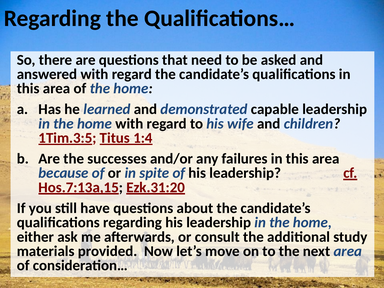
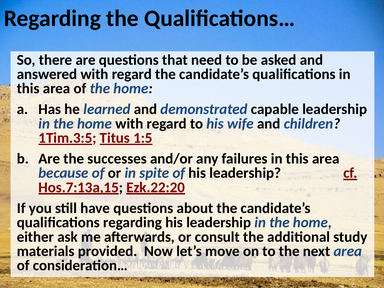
1:4: 1:4 -> 1:5
Ezk.31:20: Ezk.31:20 -> Ezk.22:20
